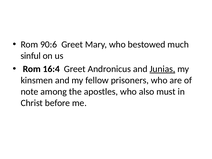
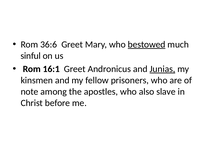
90:6: 90:6 -> 36:6
bestowed underline: none -> present
16:4: 16:4 -> 16:1
must: must -> slave
